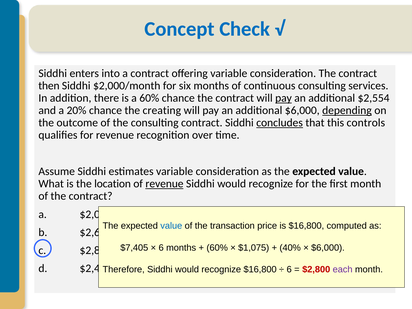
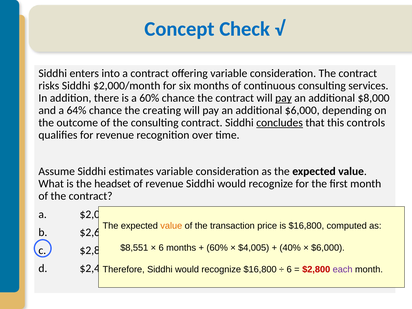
then: then -> risks
$2,554: $2,554 -> $8,000
20%: 20% -> 64%
depending underline: present -> none
location: location -> headset
revenue at (164, 184) underline: present -> none
value at (171, 226) colour: blue -> orange
$7,405: $7,405 -> $8,551
$1,075: $1,075 -> $4,005
